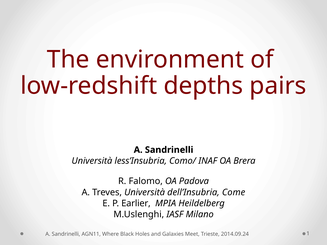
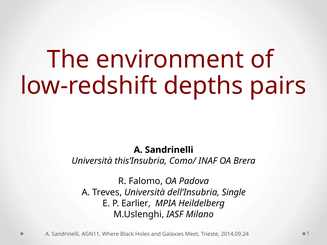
less’Insubria: less’Insubria -> this’Insubria
Come: Come -> Single
